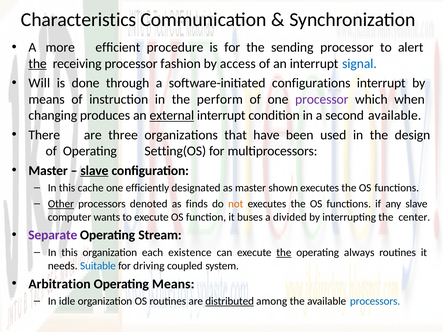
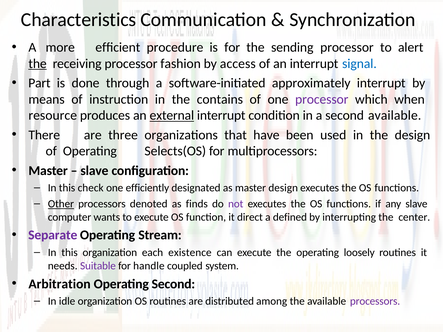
Will: Will -> Part
configurations: configurations -> approximately
perform: perform -> contains
changing: changing -> resource
Setting(OS: Setting(OS -> Selects(OS
slave at (94, 171) underline: present -> none
cache: cache -> check
master shown: shown -> design
not colour: orange -> purple
buses: buses -> direct
divided: divided -> defined
the at (284, 253) underline: present -> none
always: always -> loosely
Suitable colour: blue -> purple
driving: driving -> handle
Operating Means: Means -> Second
distributed underline: present -> none
processors at (375, 301) colour: blue -> purple
